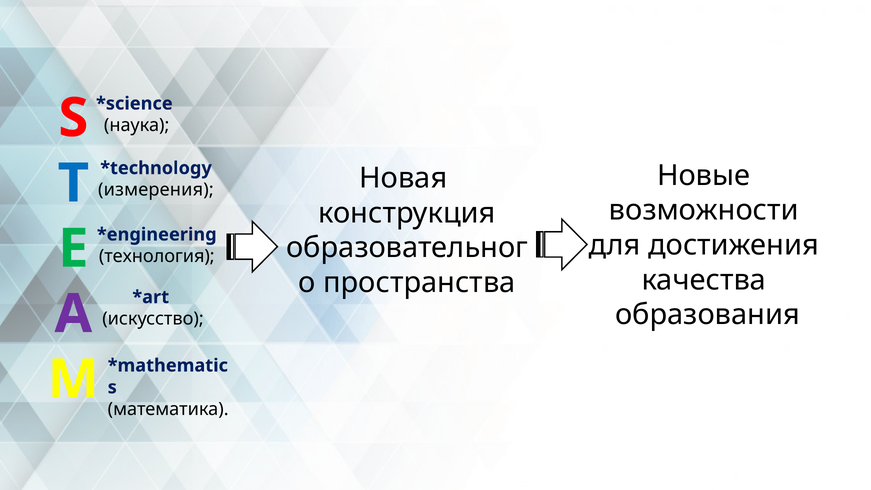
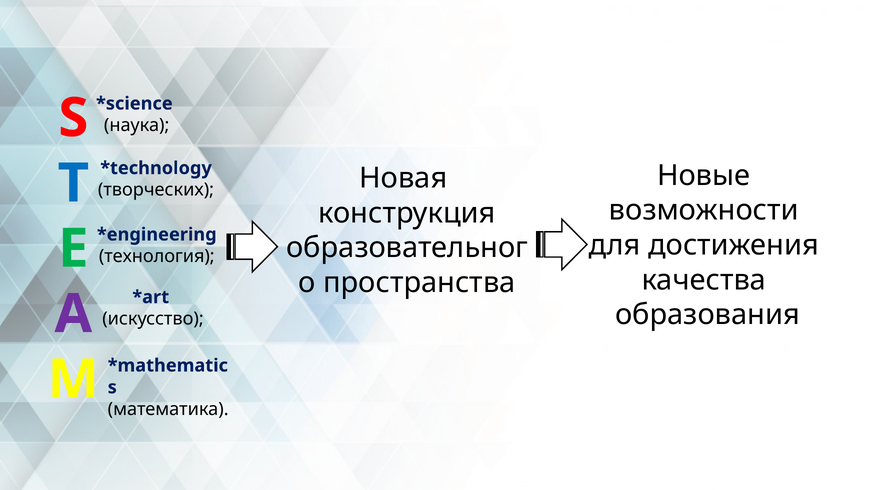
измерения: измерения -> творческих
